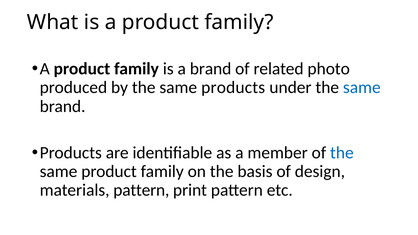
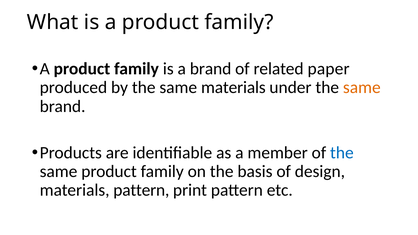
photo: photo -> paper
same products: products -> materials
same at (362, 88) colour: blue -> orange
